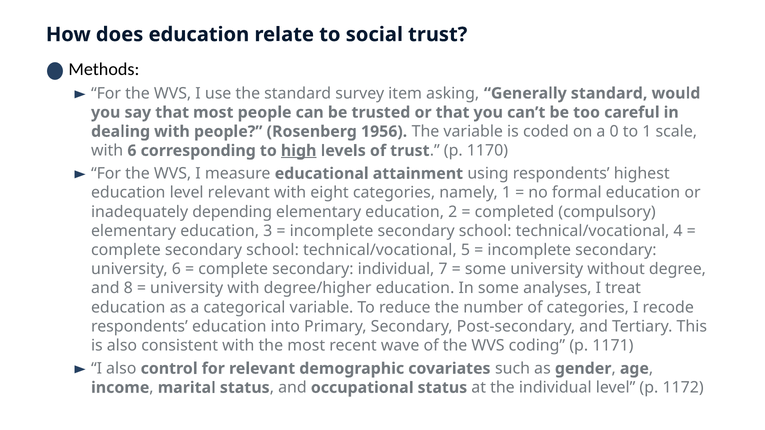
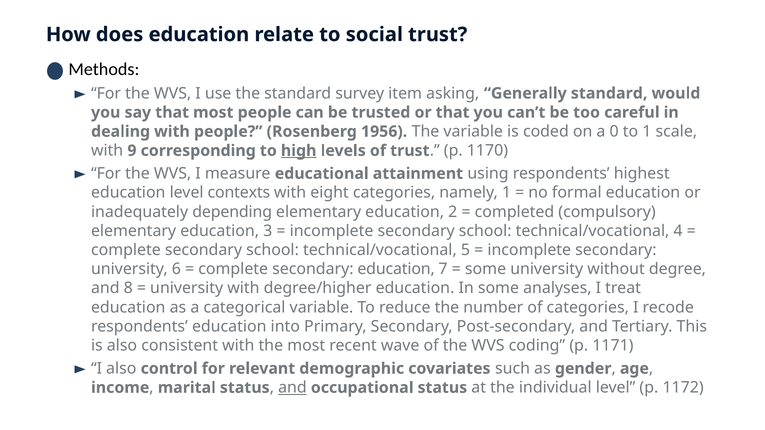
with 6: 6 -> 9
level relevant: relevant -> contexts
secondary individual: individual -> education
and at (292, 388) underline: none -> present
